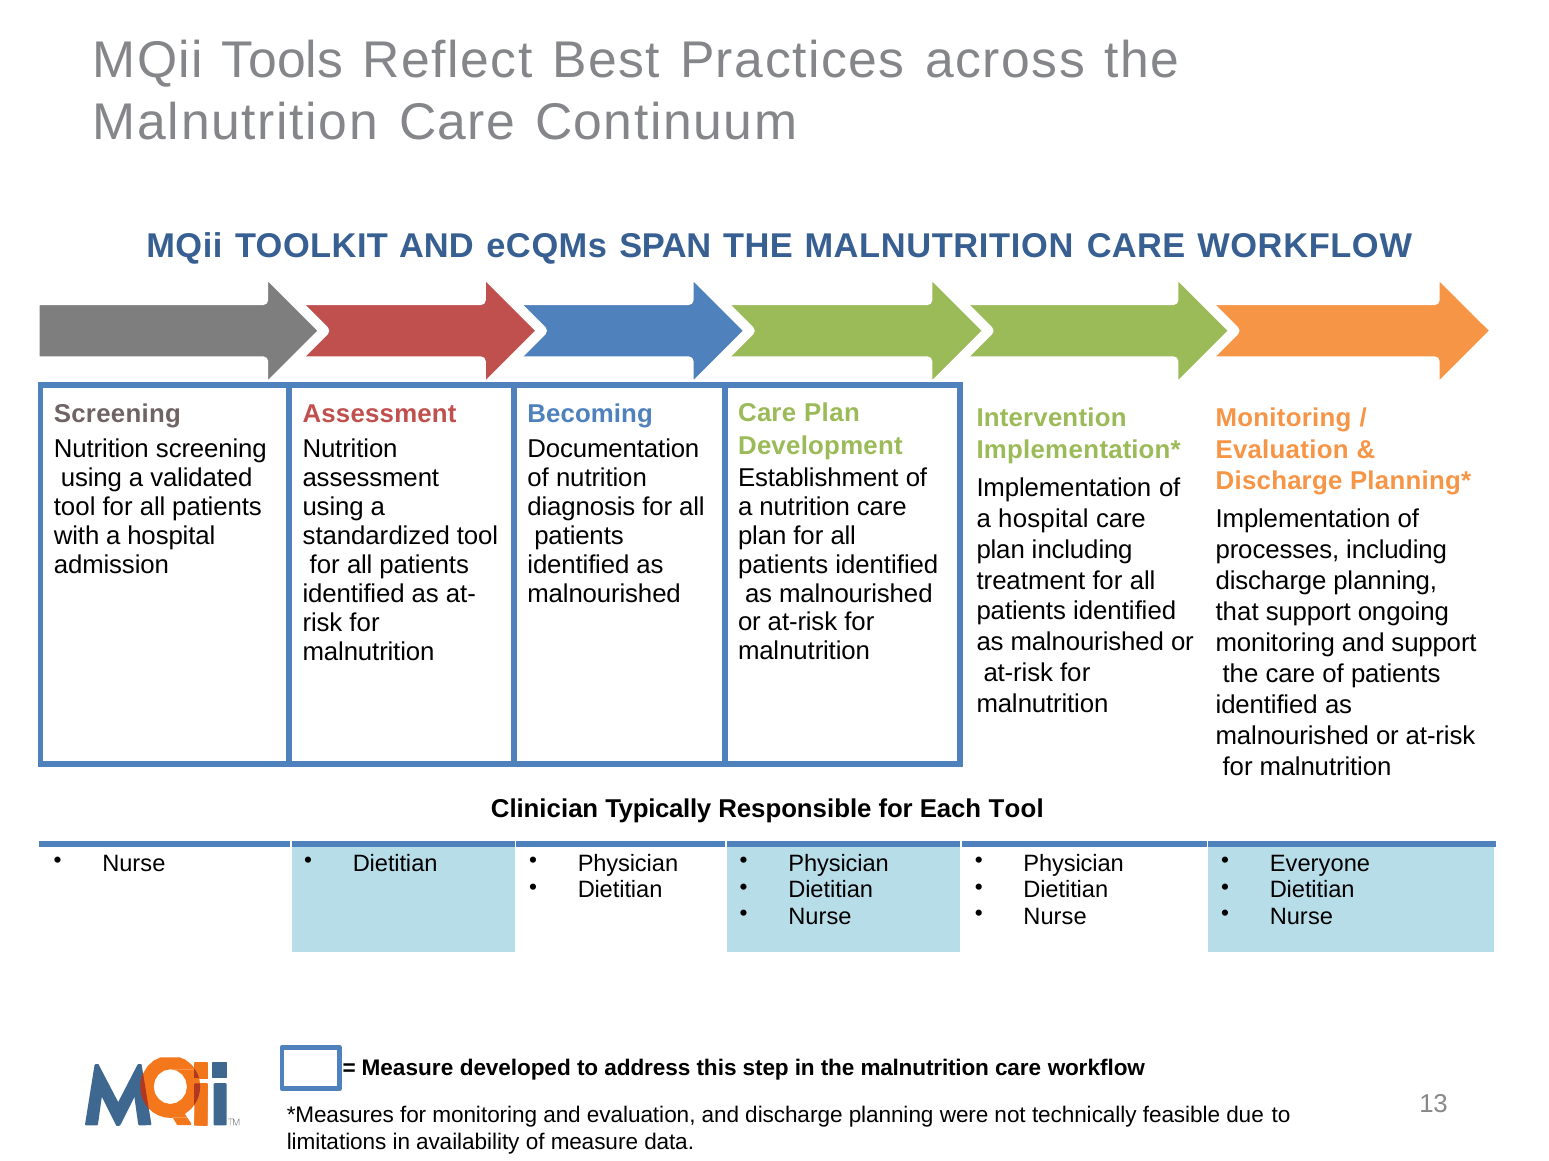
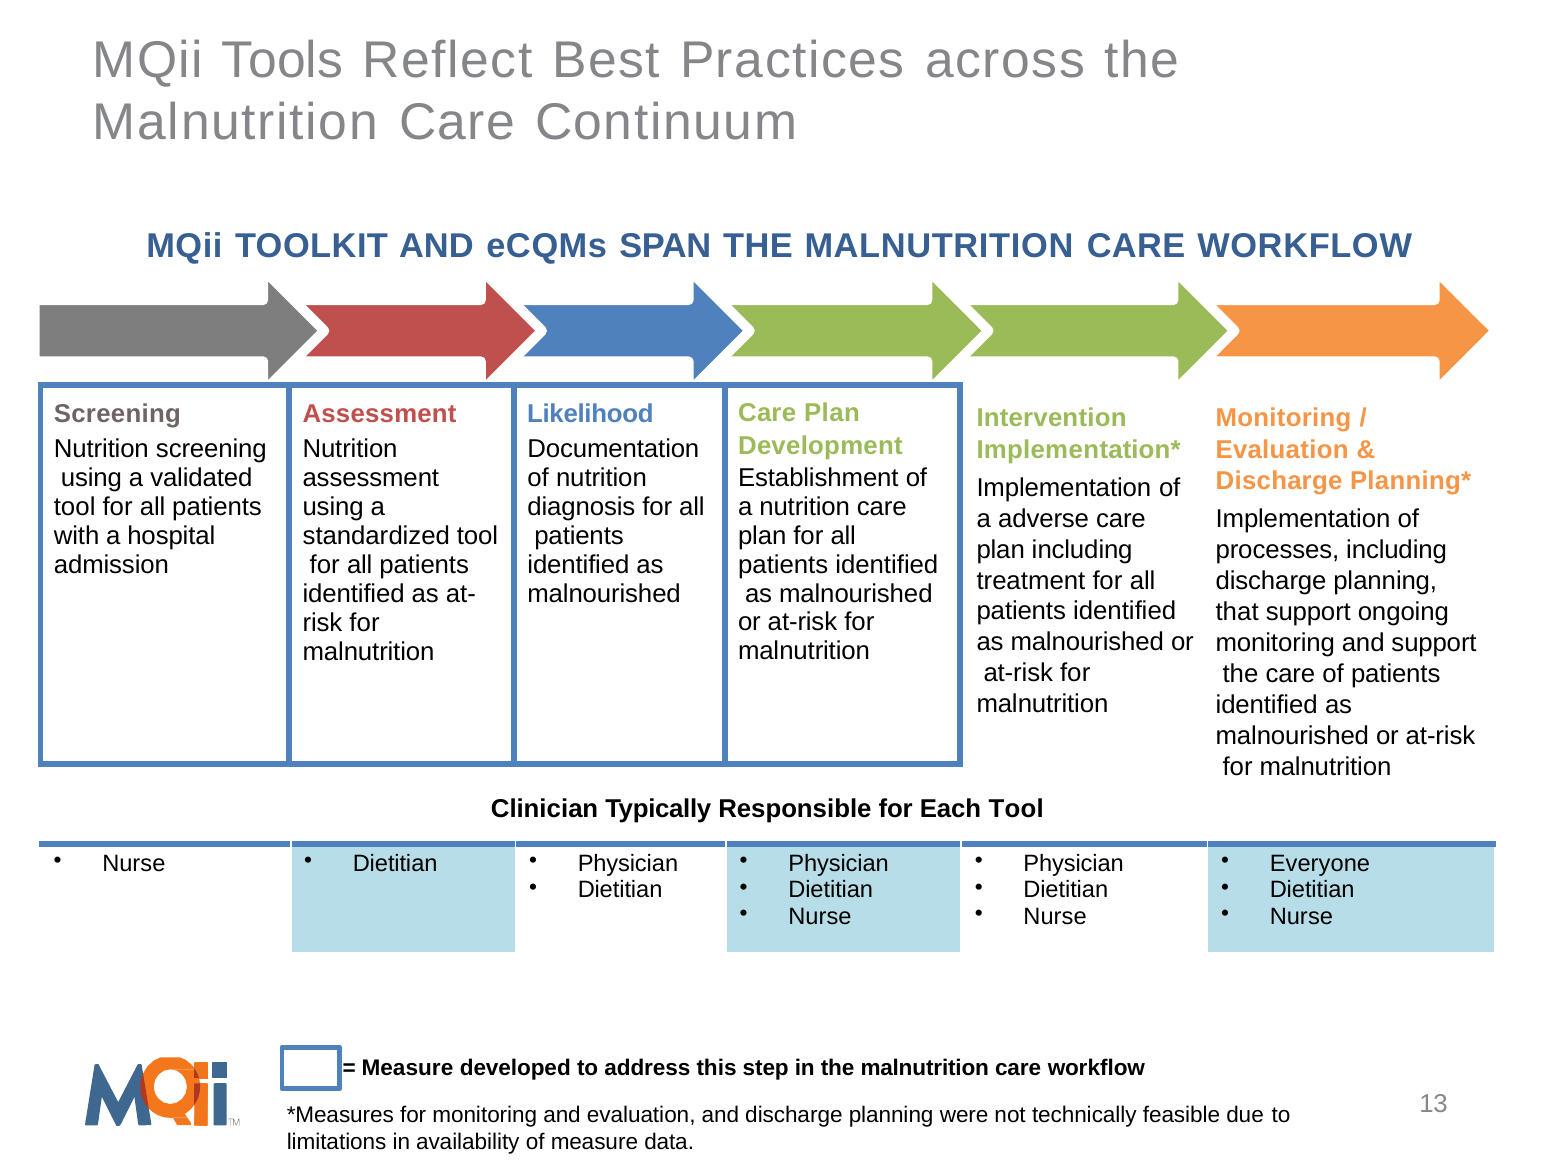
Becoming: Becoming -> Likelihood
hospital at (1043, 519): hospital -> adverse
